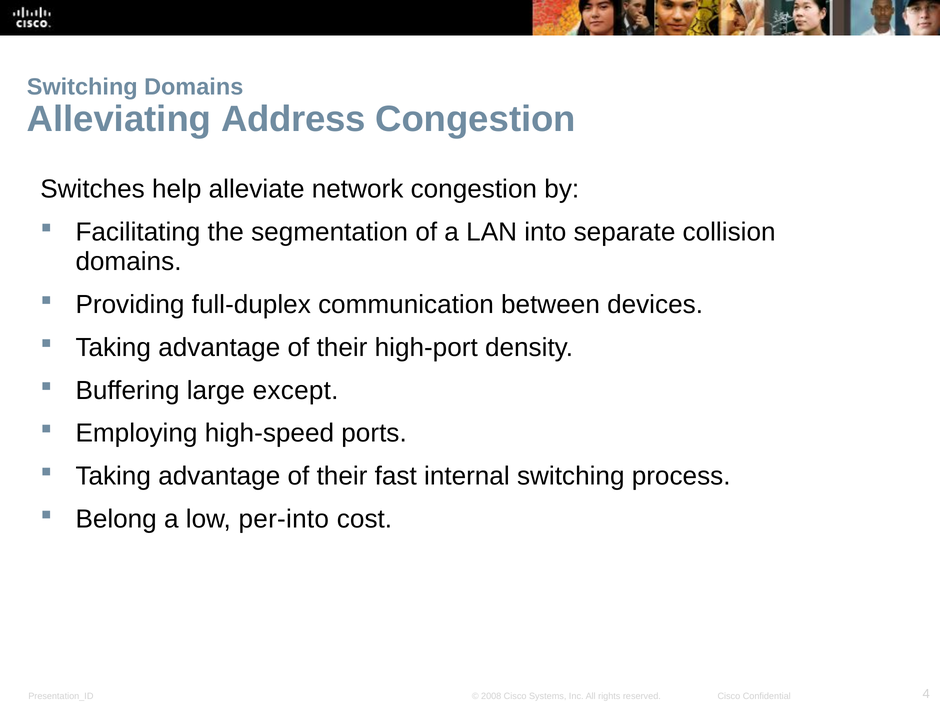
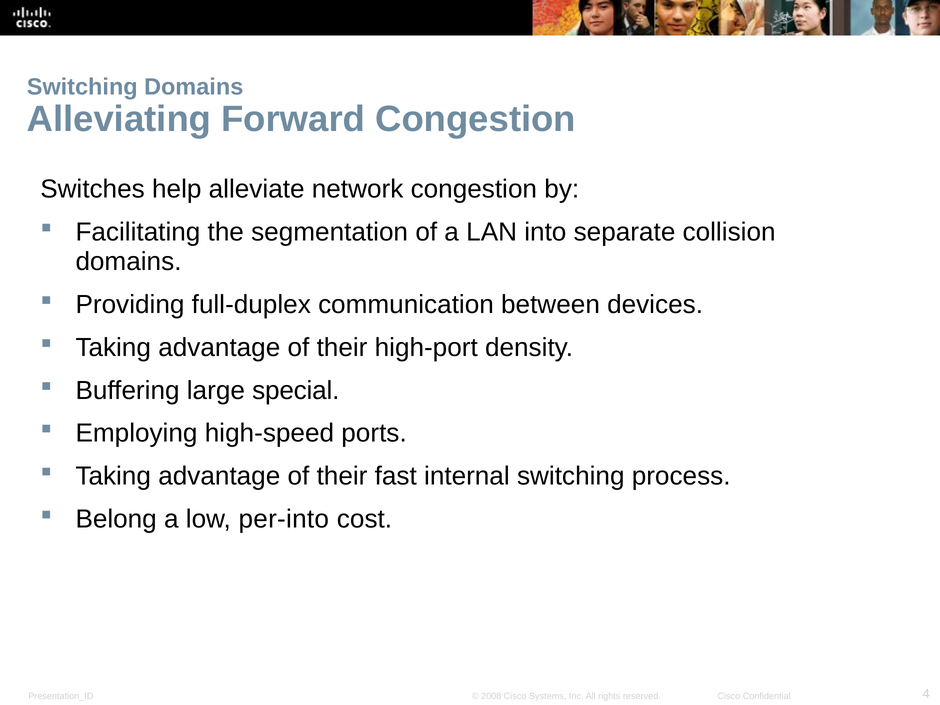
Address: Address -> Forward
except: except -> special
